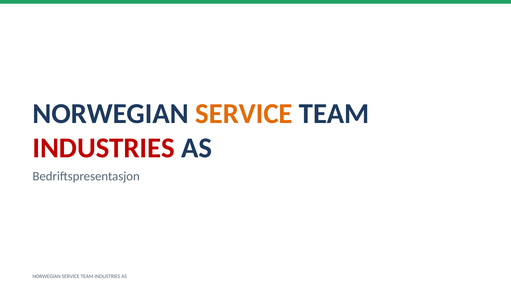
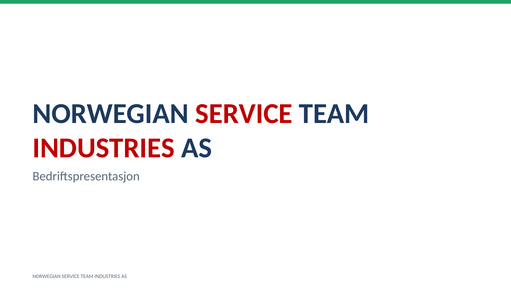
SERVICE at (244, 113) colour: orange -> red
